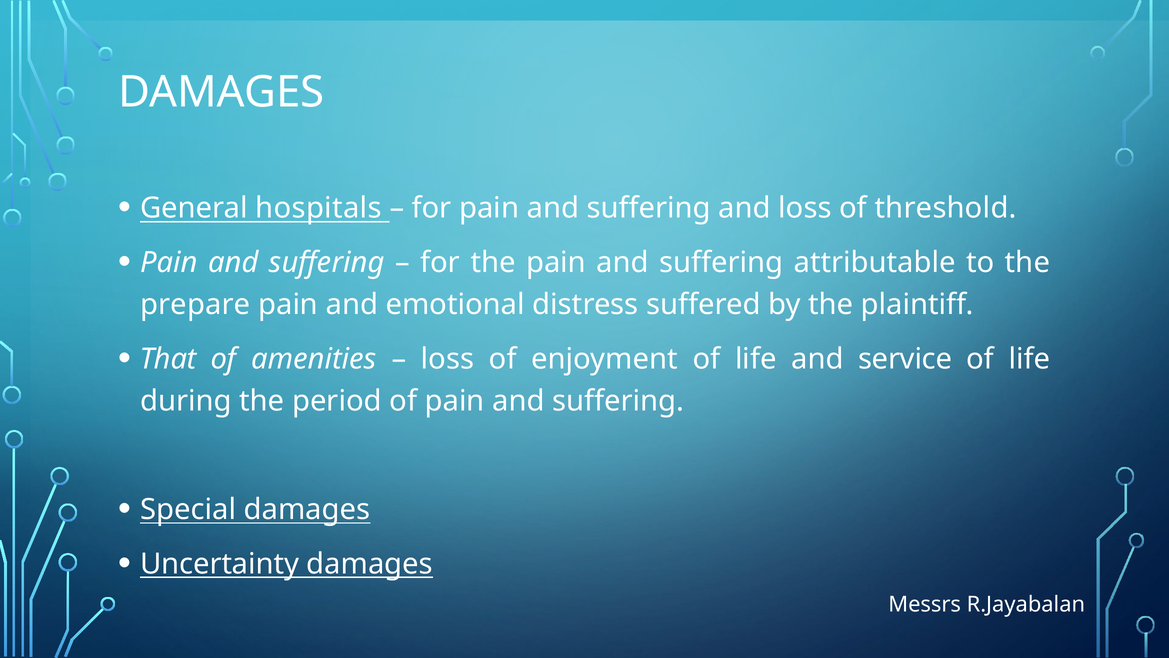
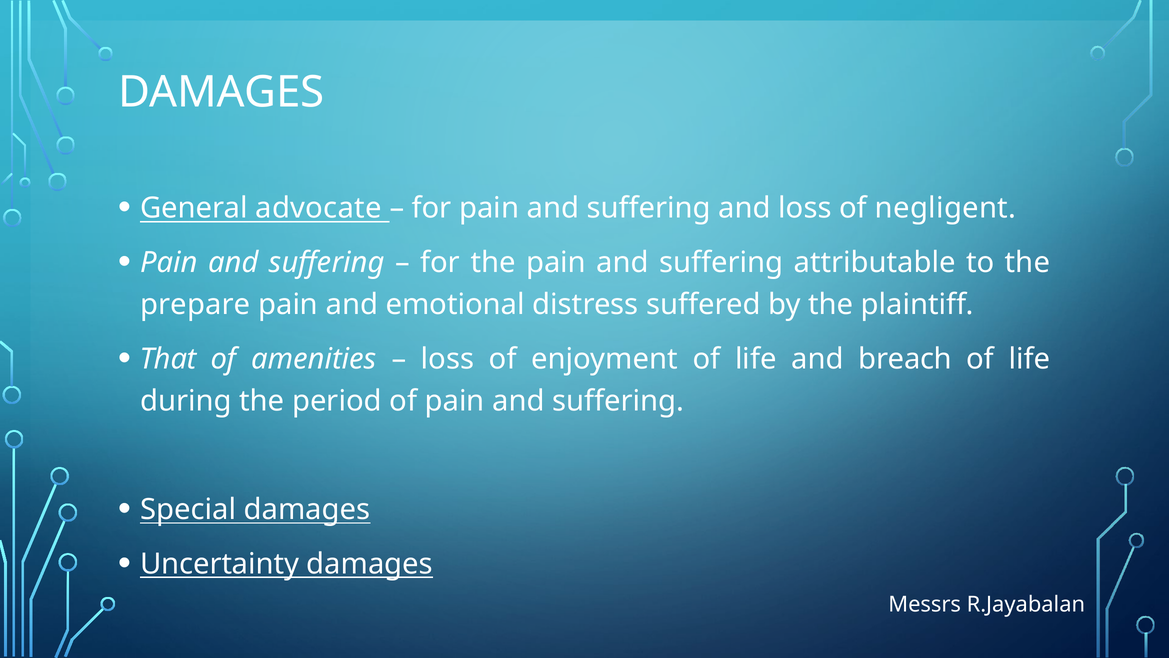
hospitals: hospitals -> advocate
threshold: threshold -> negligent
service: service -> breach
